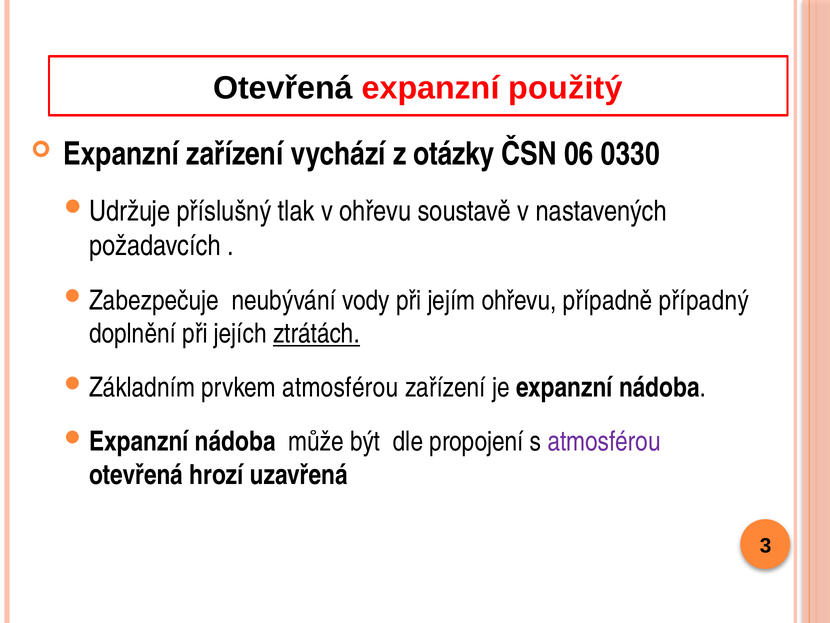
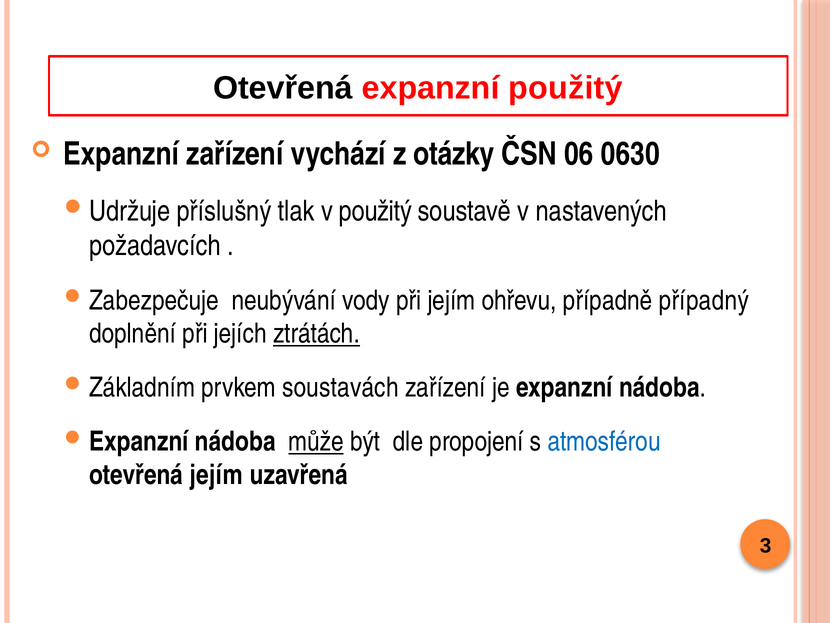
0330: 0330 -> 0630
v ohřevu: ohřevu -> použitý
prvkem atmosférou: atmosférou -> soustavách
může underline: none -> present
atmosférou at (604, 441) colour: purple -> blue
otevřená hrozí: hrozí -> jejím
